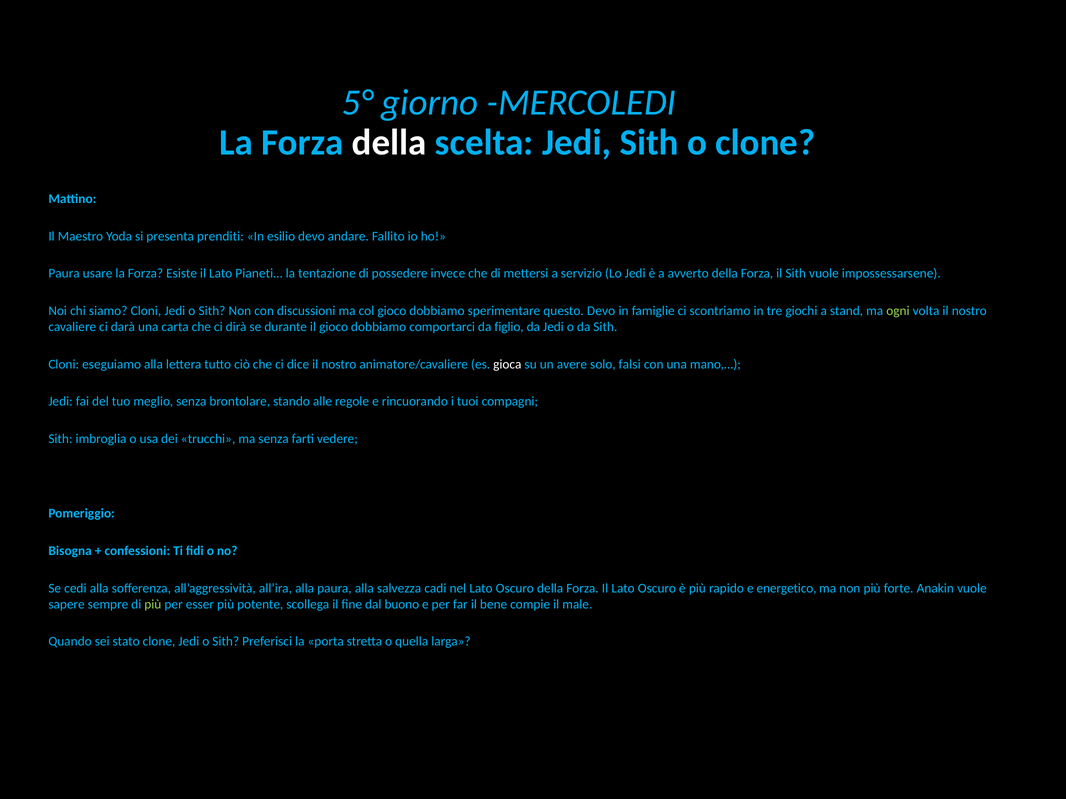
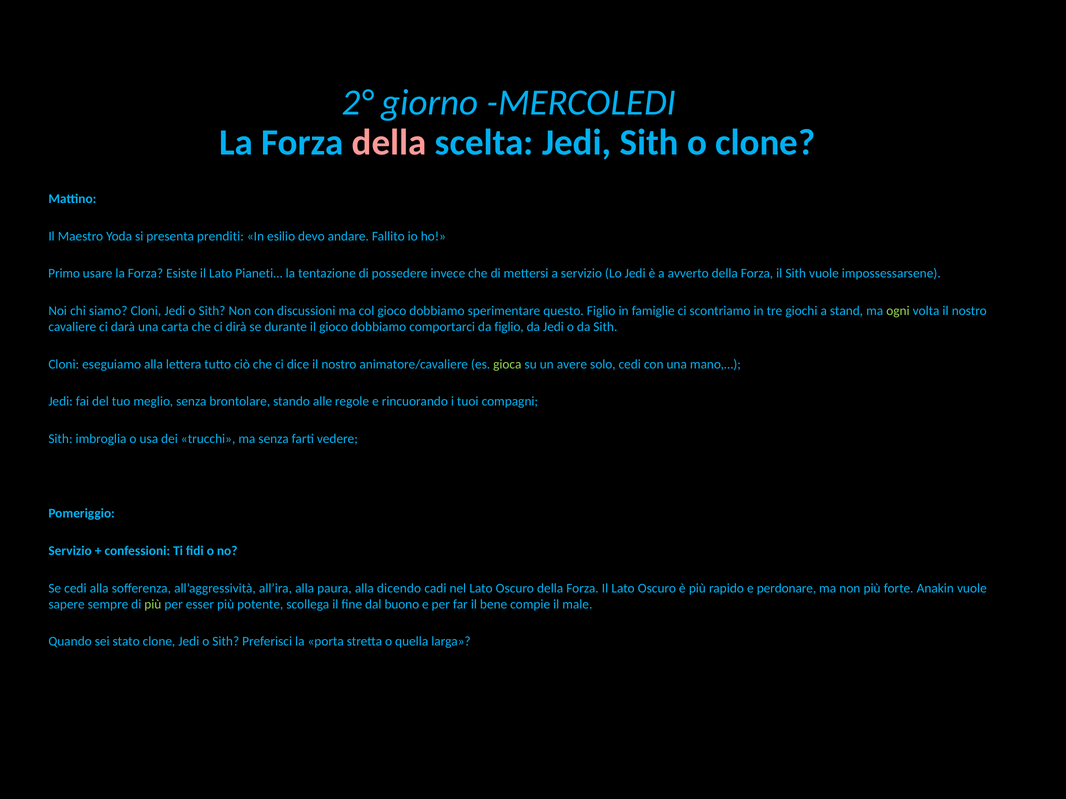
5°: 5° -> 2°
della at (389, 142) colour: white -> pink
Paura at (64, 274): Paura -> Primo
questo Devo: Devo -> Figlio
gioca colour: white -> light green
solo falsi: falsi -> cedi
Bisogna at (70, 551): Bisogna -> Servizio
salvezza: salvezza -> dicendo
energetico: energetico -> perdonare
